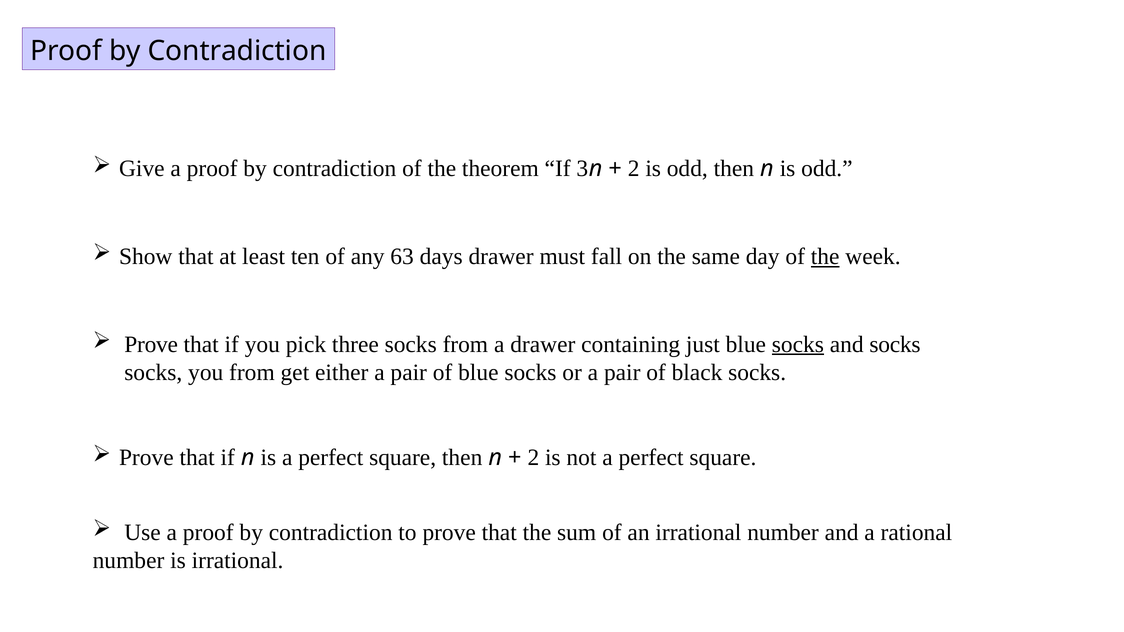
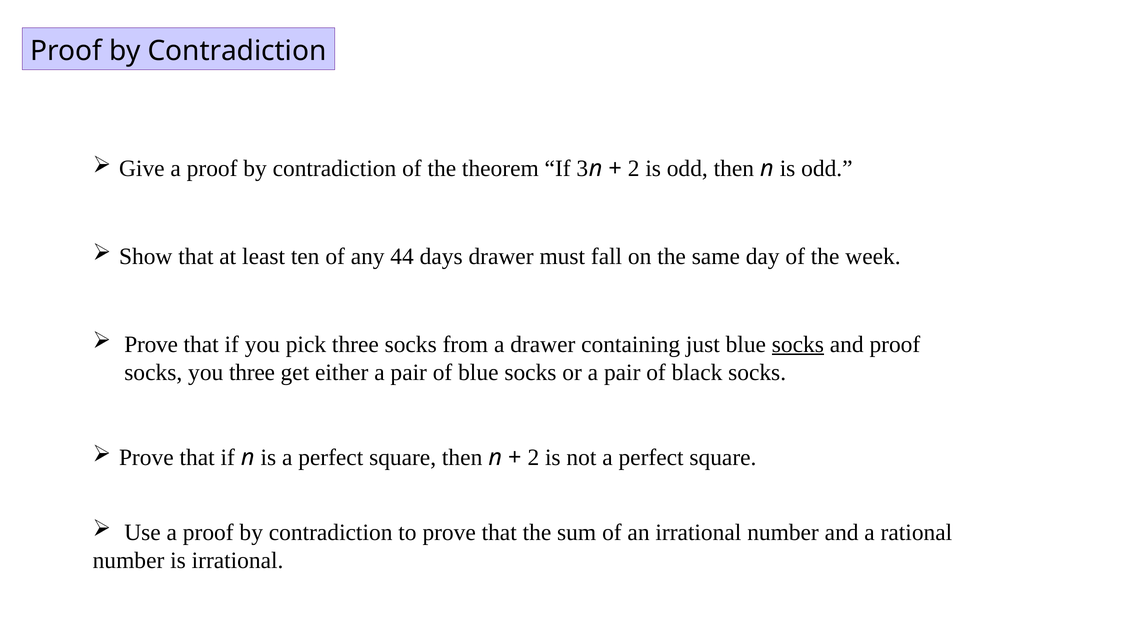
63: 63 -> 44
the at (825, 257) underline: present -> none
and socks: socks -> proof
you from: from -> three
